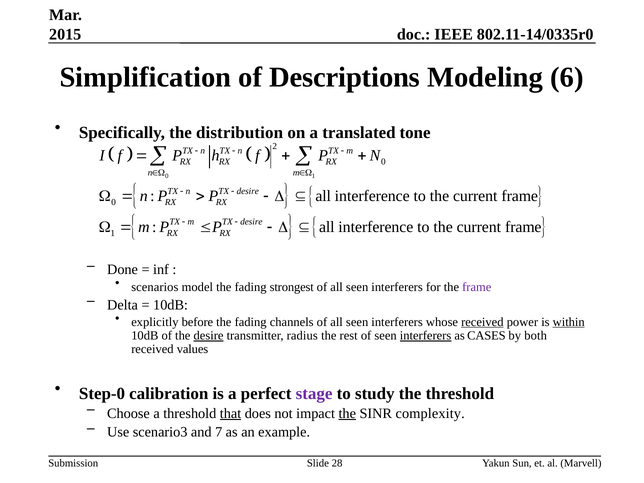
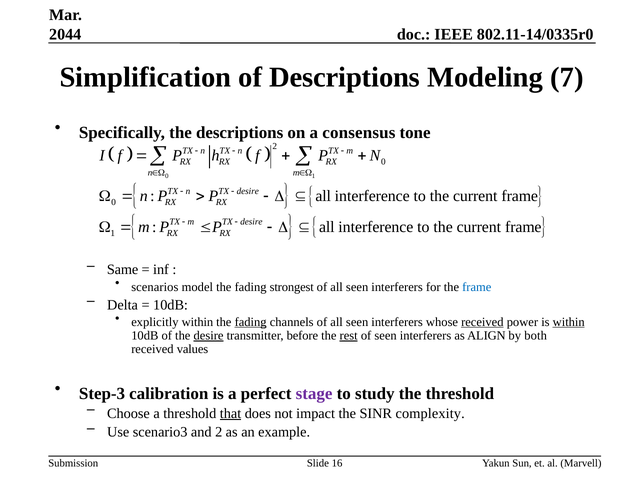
2015: 2015 -> 2044
6: 6 -> 7
the distribution: distribution -> descriptions
translated: translated -> consensus
Done: Done -> Same
frame at (477, 287) colour: purple -> blue
explicitly before: before -> within
fading at (251, 322) underline: none -> present
radius: radius -> before
rest underline: none -> present
interferers at (426, 336) underline: present -> none
CASES: CASES -> ALIGN
Step-0: Step-0 -> Step-3
the at (347, 413) underline: present -> none
and 7: 7 -> 2
28: 28 -> 16
